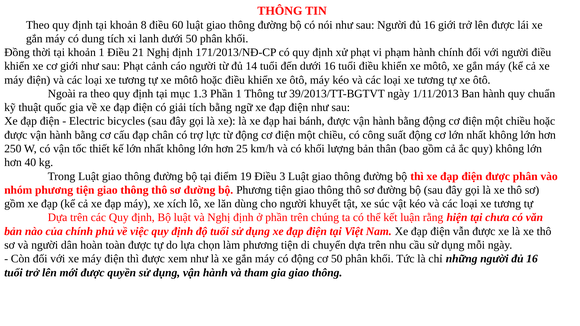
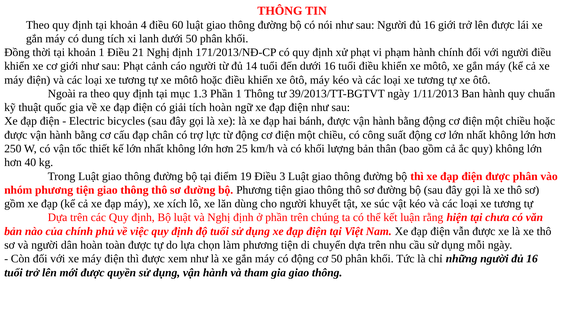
8: 8 -> 4
tích bằng: bằng -> hoàn
